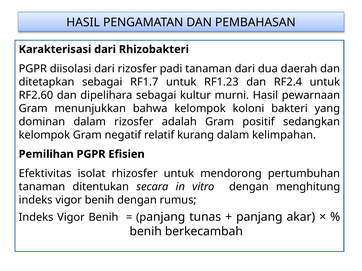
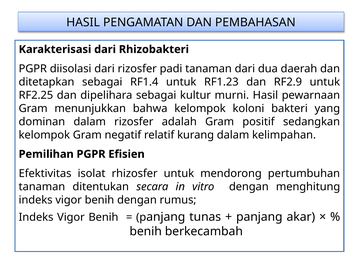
RF1.7: RF1.7 -> RF1.4
RF2.4: RF2.4 -> RF2.9
RF2.60: RF2.60 -> RF2.25
